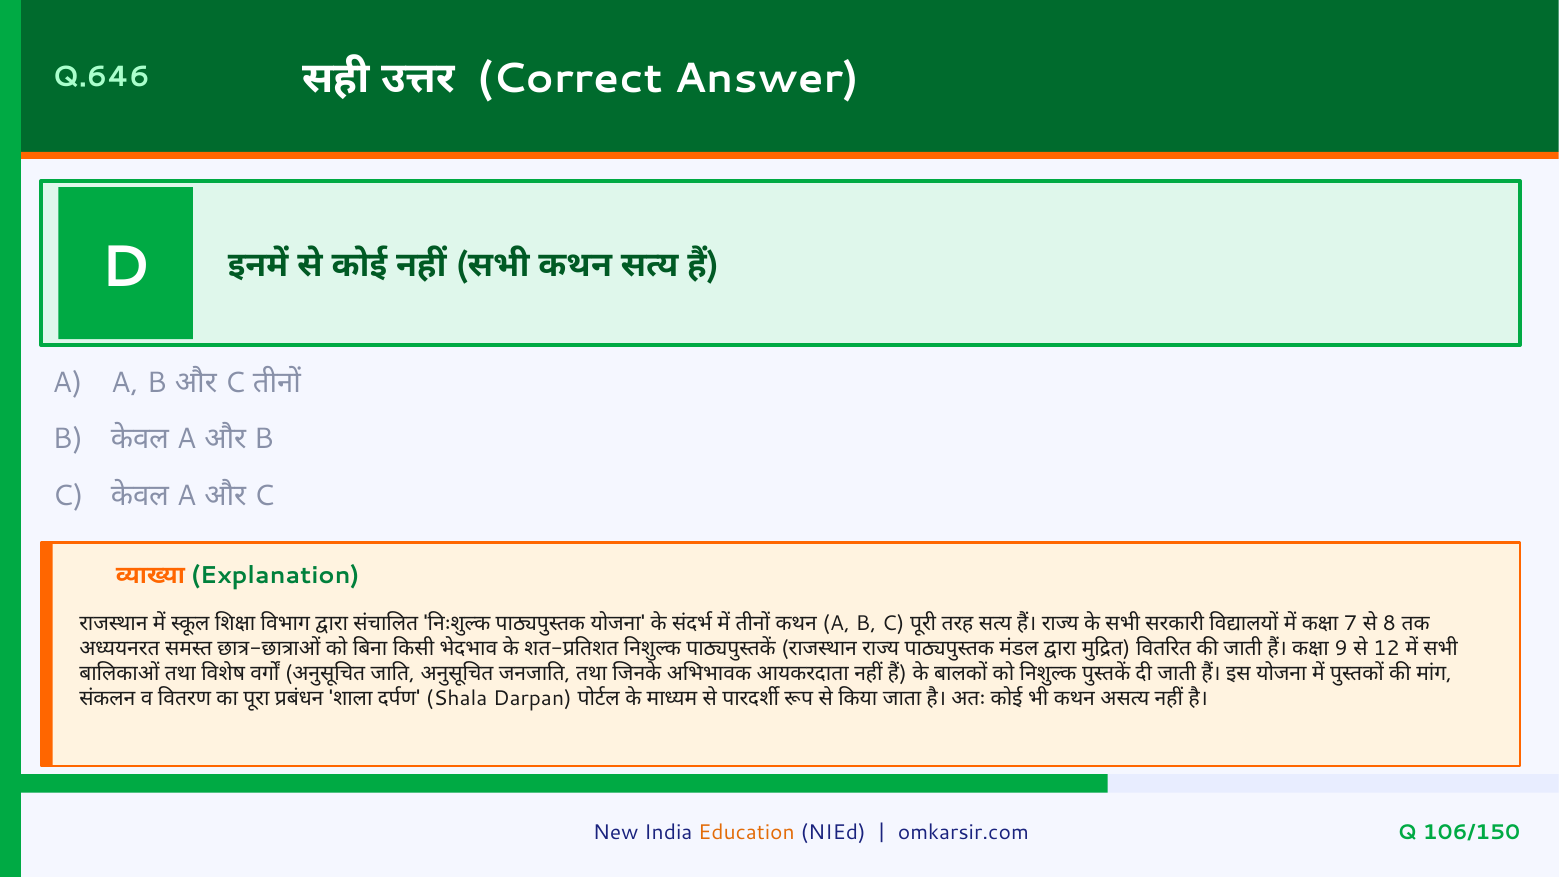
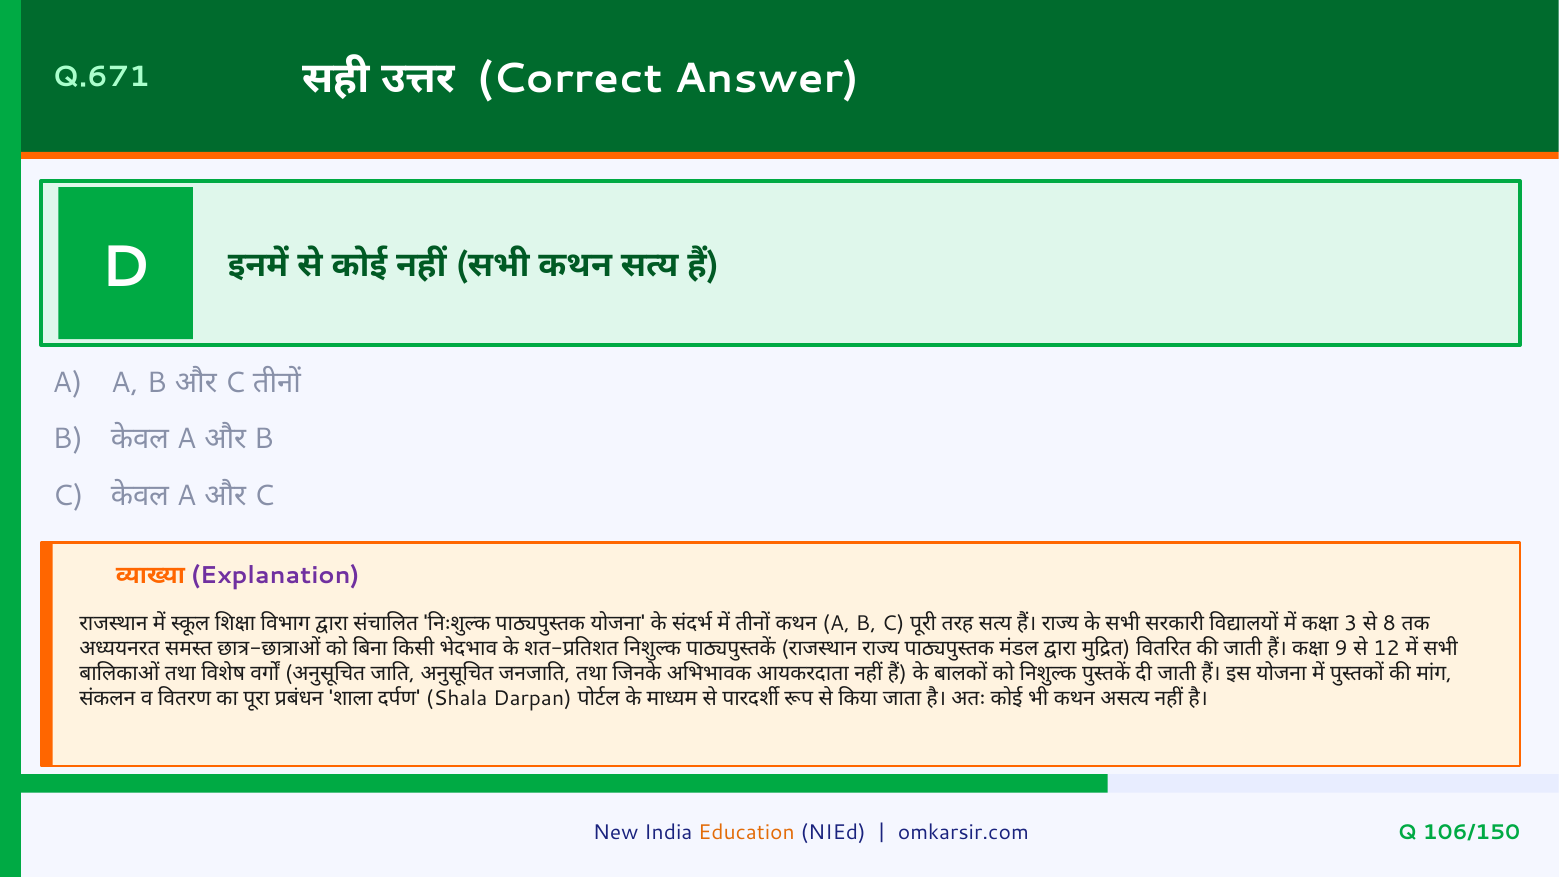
Q.646: Q.646 -> Q.671
Explanation colour: green -> purple
7: 7 -> 3
